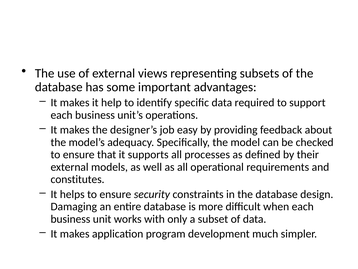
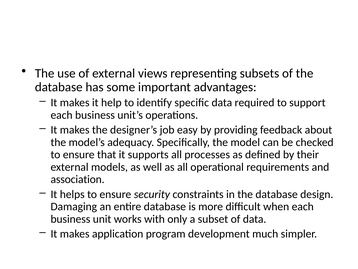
constitutes: constitutes -> association
